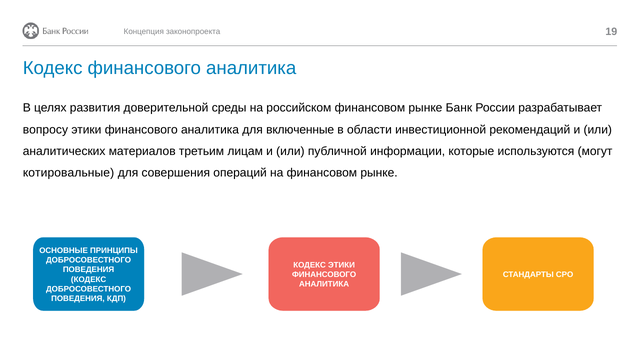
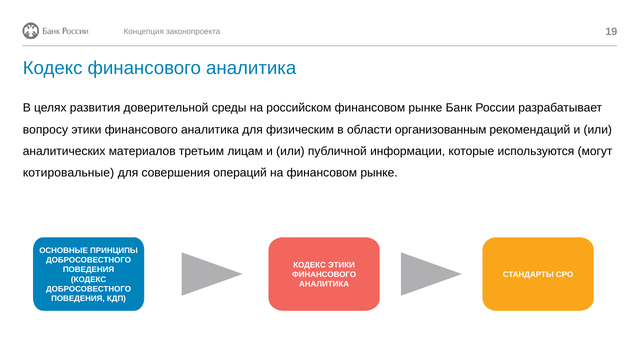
включенные: включенные -> физическим
инвестиционной: инвестиционной -> организованным
